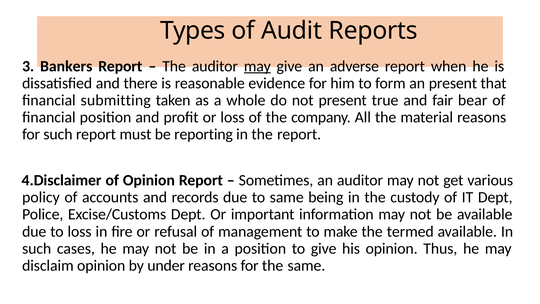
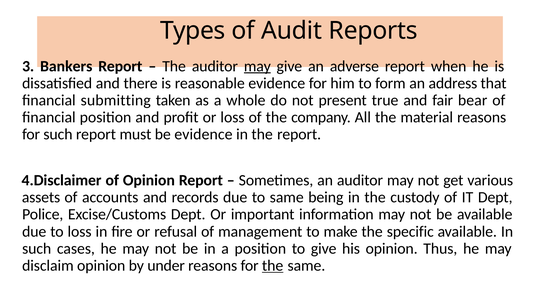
an present: present -> address
be reporting: reporting -> evidence
policy: policy -> assets
termed: termed -> specific
the at (273, 265) underline: none -> present
